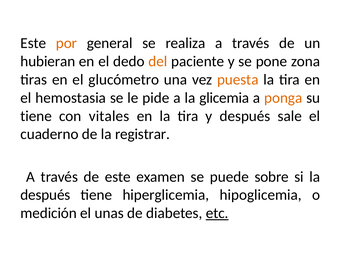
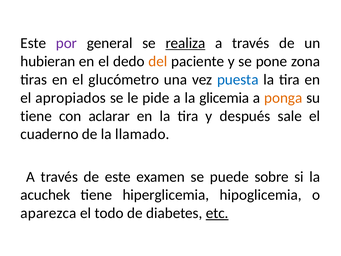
por colour: orange -> purple
realiza underline: none -> present
puesta colour: orange -> blue
hemostasia: hemostasia -> apropiados
vitales: vitales -> aclarar
registrar: registrar -> llamado
después at (45, 195): después -> acuchek
medición: medición -> aparezca
unas: unas -> todo
